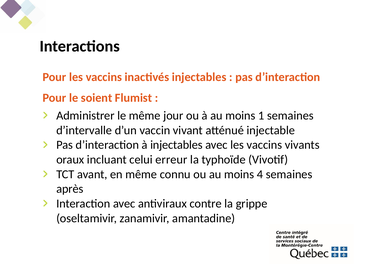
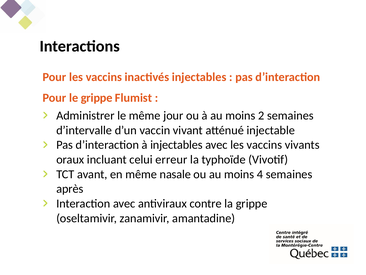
le soient: soient -> grippe
1: 1 -> 2
connu: connu -> nasale
